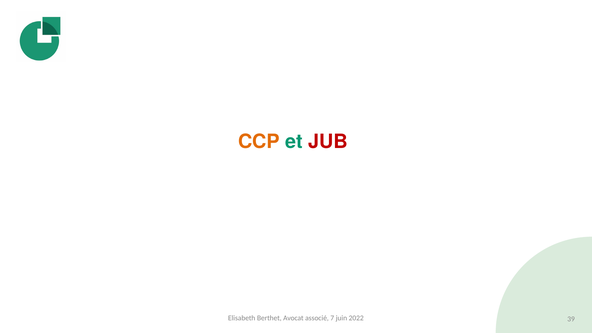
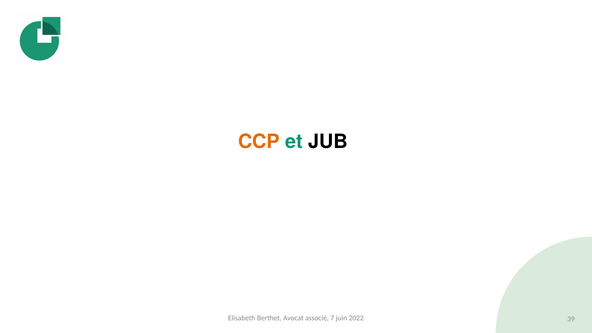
JUB colour: red -> black
